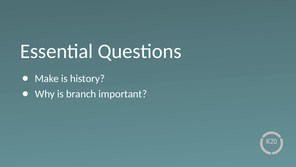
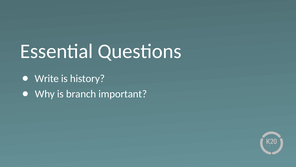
Make: Make -> Write
